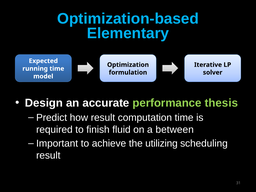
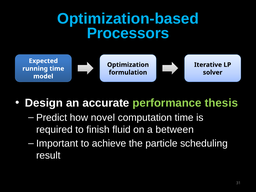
Elementary: Elementary -> Processors
how result: result -> novel
utilizing: utilizing -> particle
